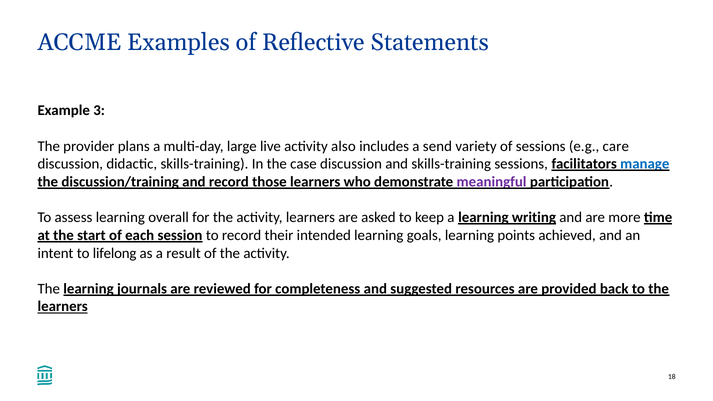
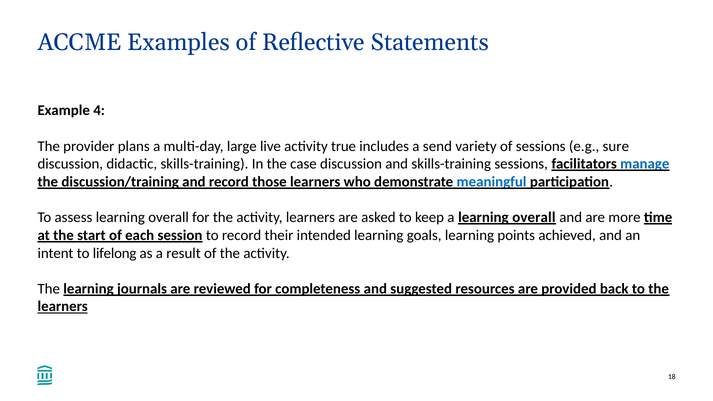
3: 3 -> 4
also: also -> true
care: care -> sure
meaningful colour: purple -> blue
a learning writing: writing -> overall
